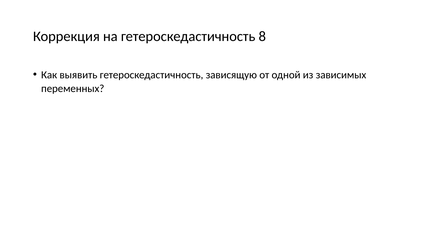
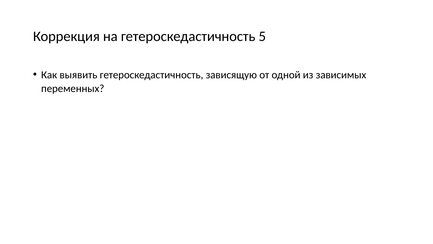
8: 8 -> 5
